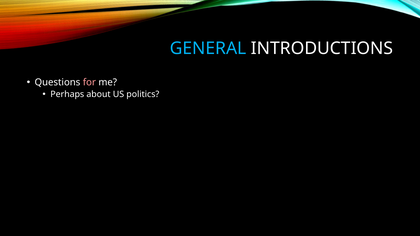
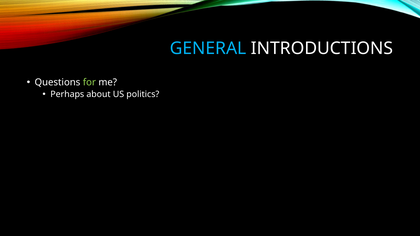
for colour: pink -> light green
